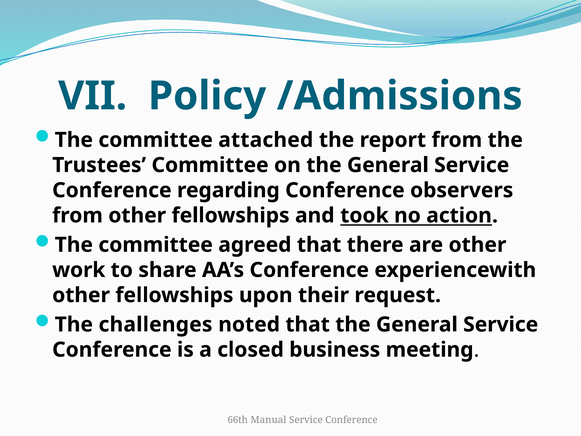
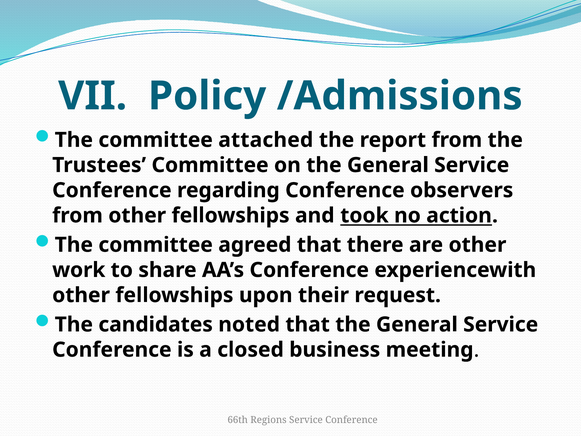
challenges: challenges -> candidates
Manual: Manual -> Regions
